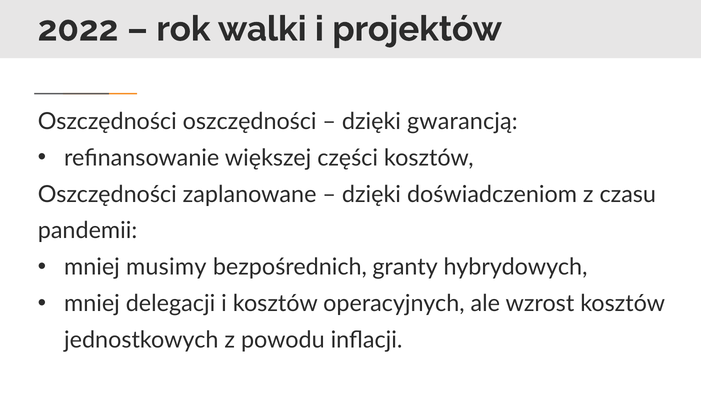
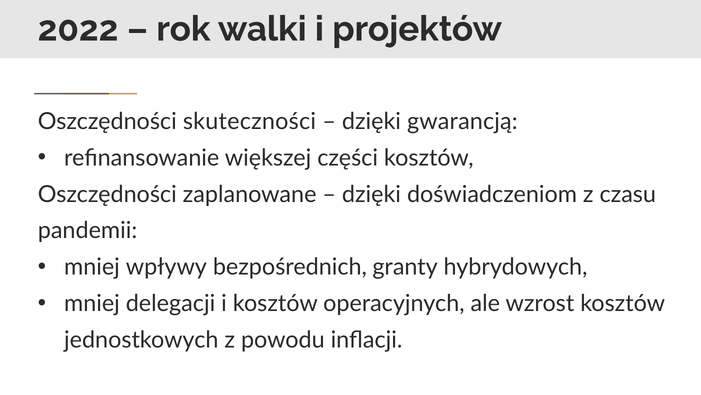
Oszczędności oszczędności: oszczędności -> skuteczności
musimy: musimy -> wpływy
